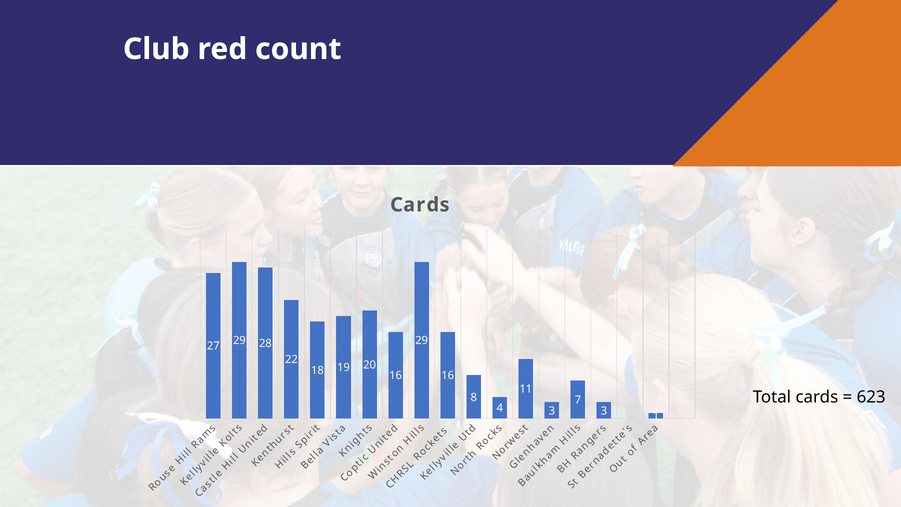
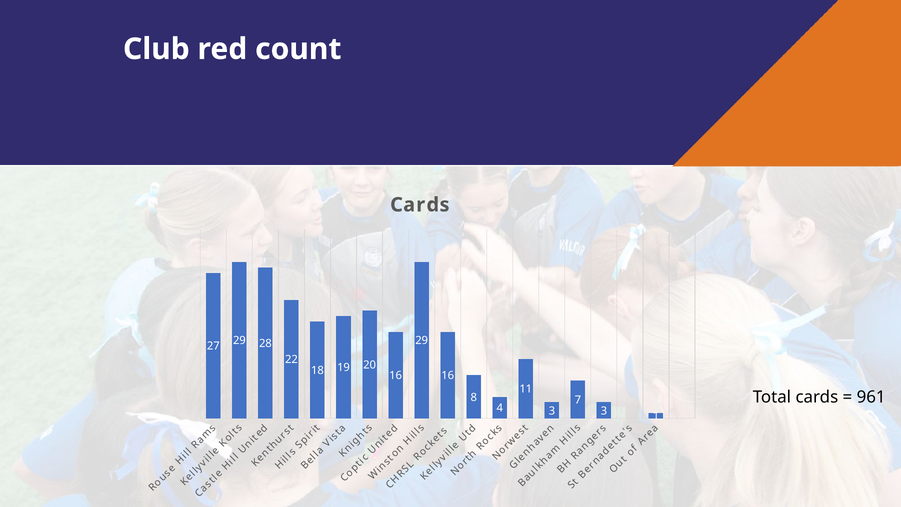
623: 623 -> 961
